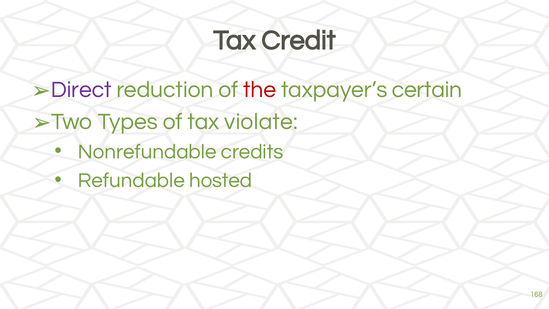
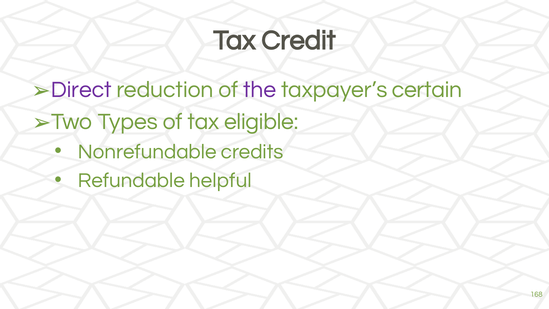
the colour: red -> purple
violate: violate -> eligible
hosted: hosted -> helpful
